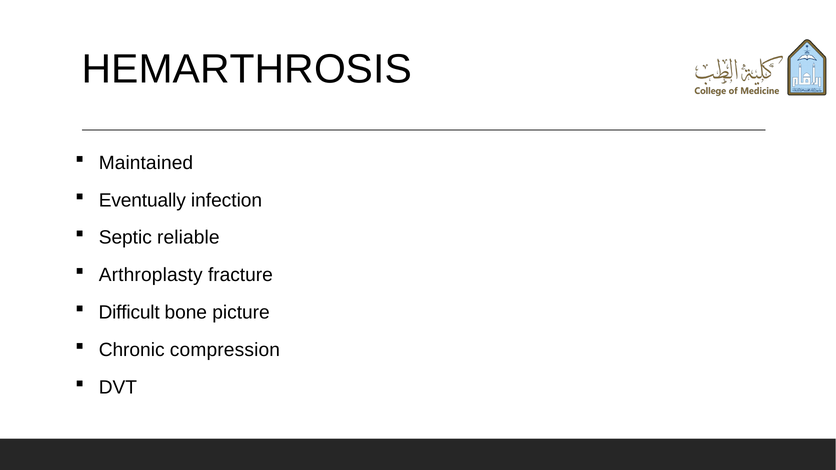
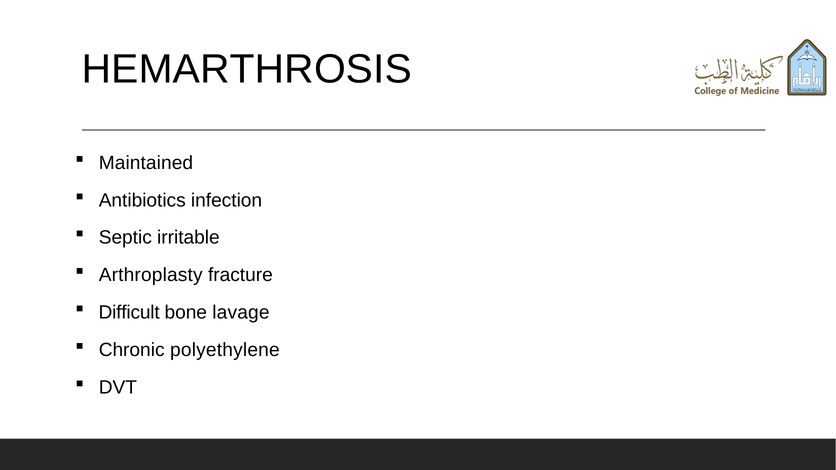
Eventually: Eventually -> Antibiotics
reliable: reliable -> irritable
picture: picture -> lavage
compression: compression -> polyethylene
